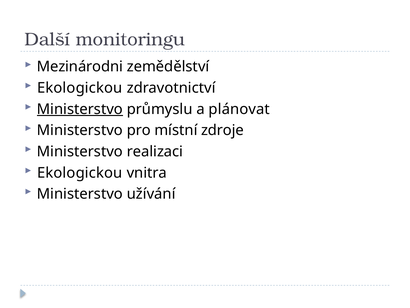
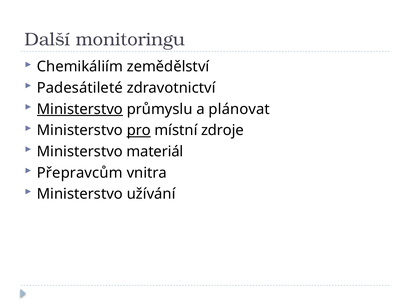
Mezinárodni: Mezinárodni -> Chemikáliím
Ekologickou at (80, 88): Ekologickou -> Padesátileté
pro underline: none -> present
realizaci: realizaci -> materiál
Ekologickou at (80, 172): Ekologickou -> Přepravcům
